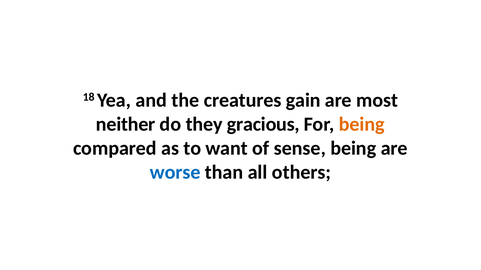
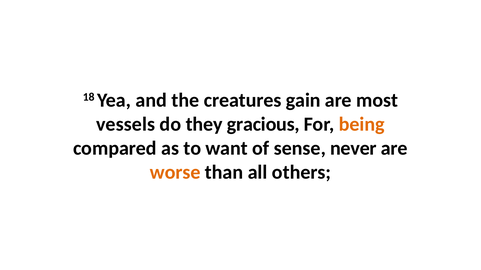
neither: neither -> vessels
sense being: being -> never
worse colour: blue -> orange
